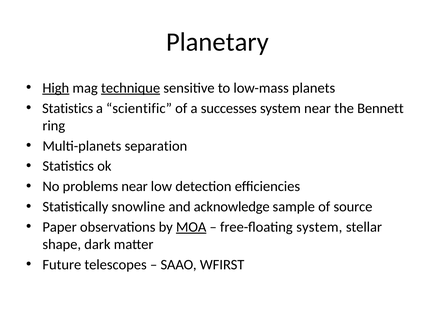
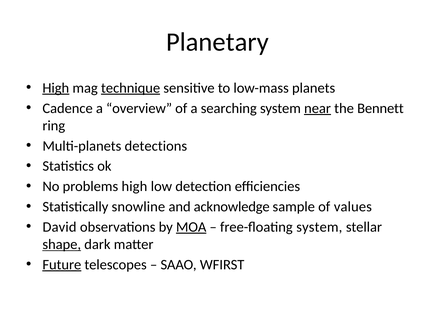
Statistics at (68, 108): Statistics -> Cadence
scientific: scientific -> overview
successes: successes -> searching
near at (318, 108) underline: none -> present
separation: separation -> detections
problems near: near -> high
source: source -> values
Paper: Paper -> David
shape underline: none -> present
Future underline: none -> present
